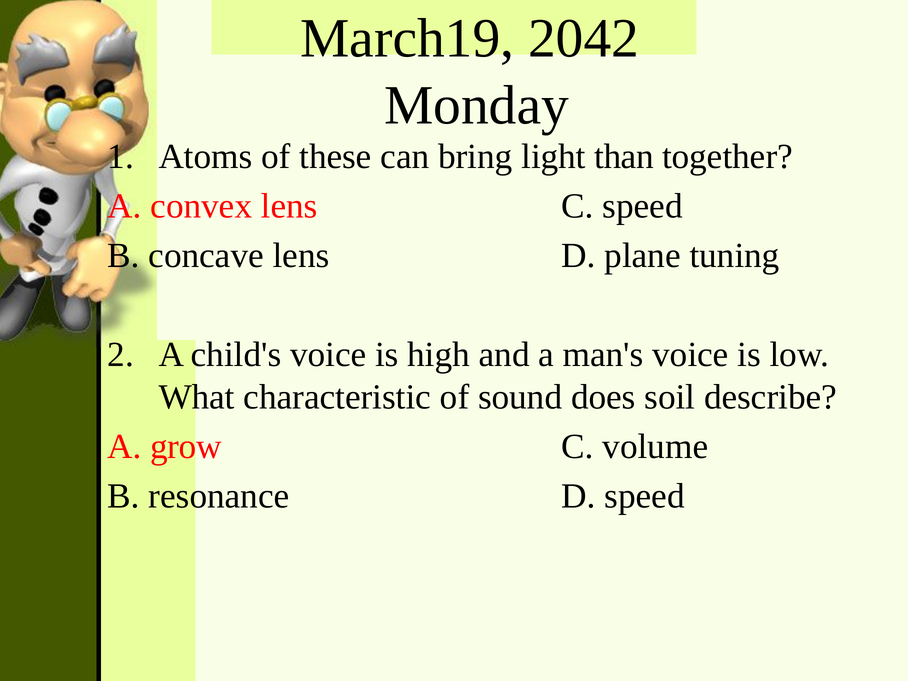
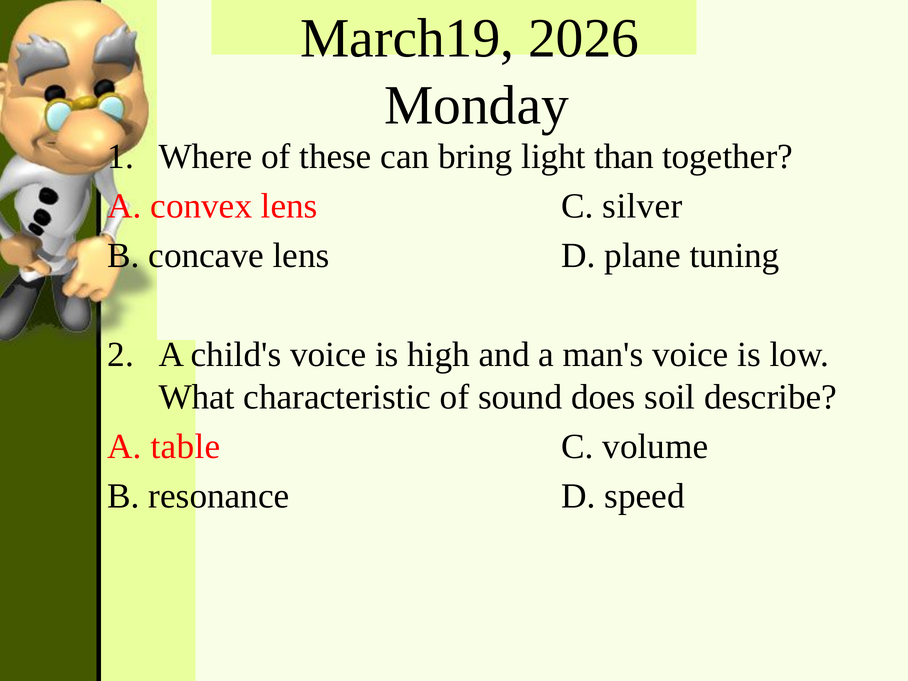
2042: 2042 -> 2026
Atoms: Atoms -> Where
C speed: speed -> silver
grow: grow -> table
